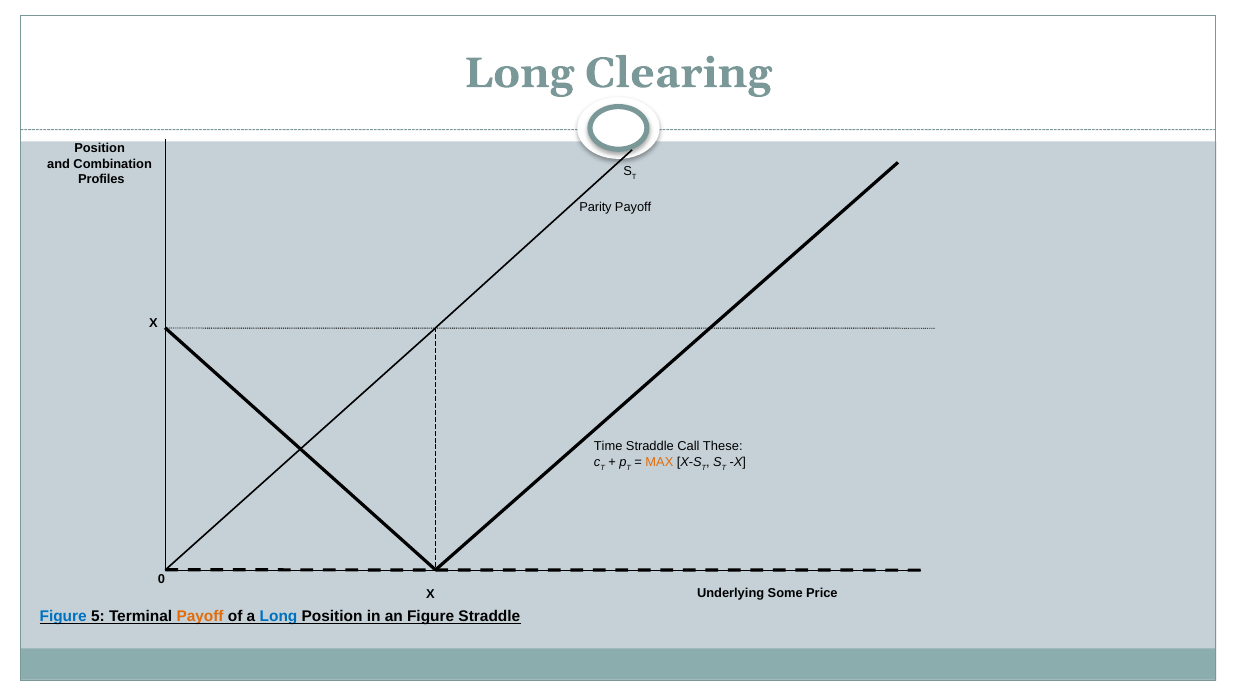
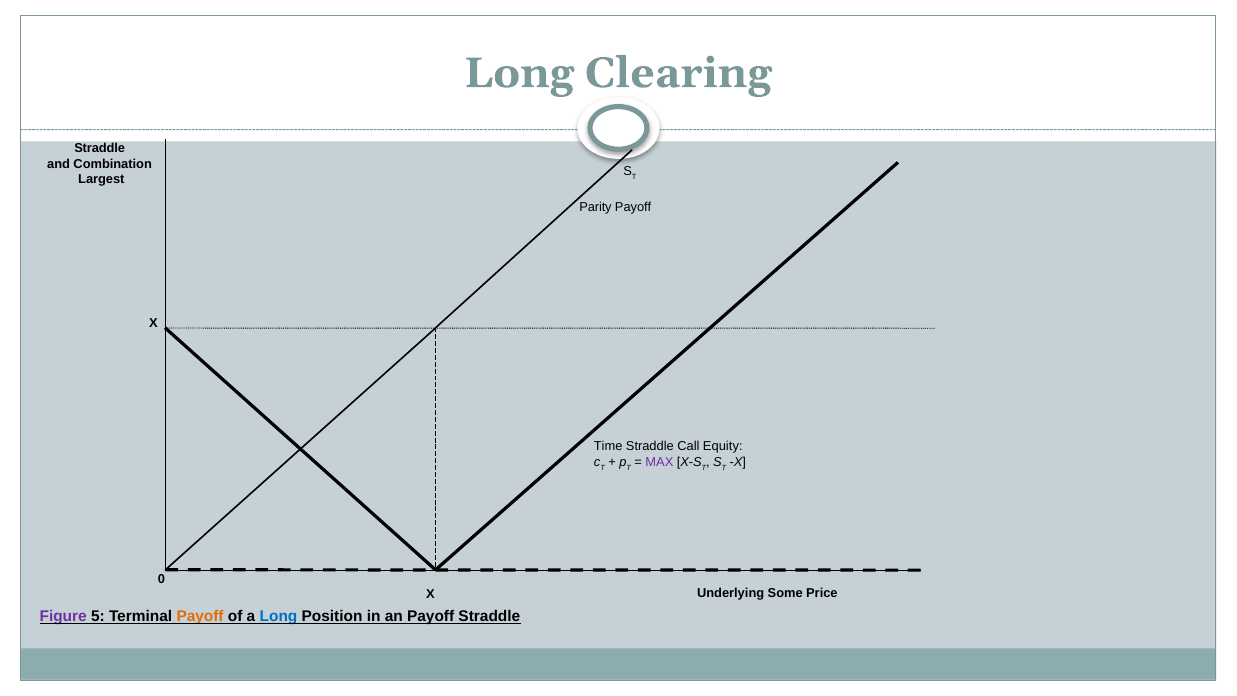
Position at (100, 148): Position -> Straddle
Profiles: Profiles -> Largest
These: These -> Equity
MAX colour: orange -> purple
Figure at (63, 616) colour: blue -> purple
an Figure: Figure -> Payoff
